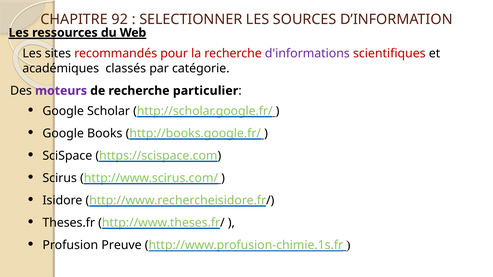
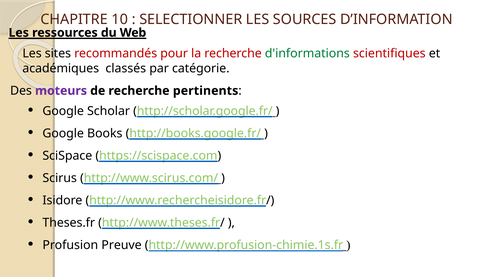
92: 92 -> 10
d'informations colour: purple -> green
particulier: particulier -> pertinents
